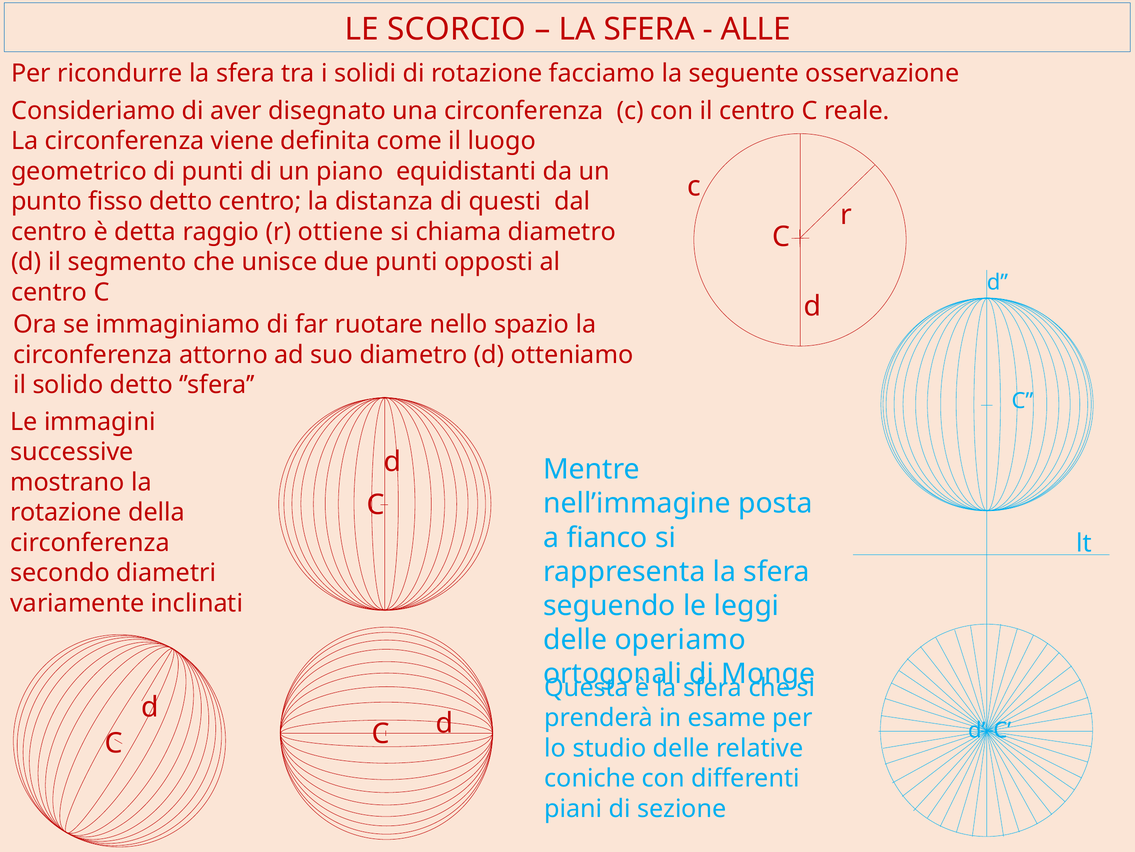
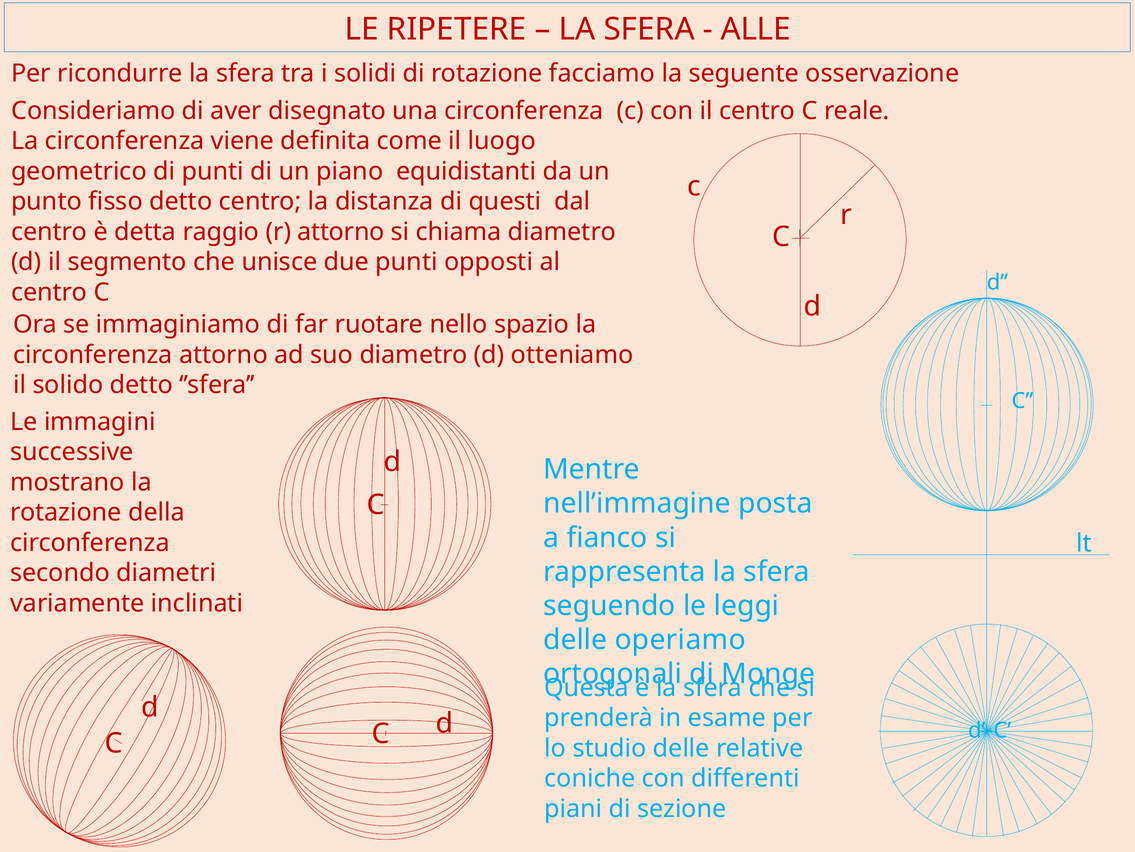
SCORCIO: SCORCIO -> RIPETERE
r ottiene: ottiene -> attorno
